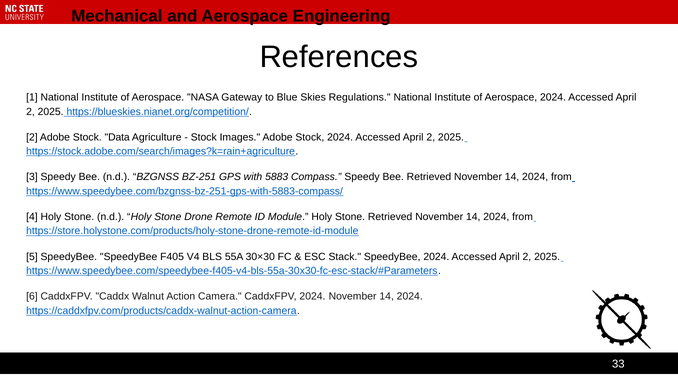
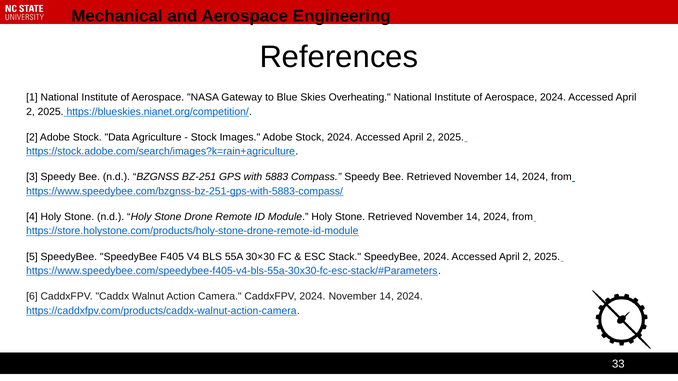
Regulations: Regulations -> Overheating
